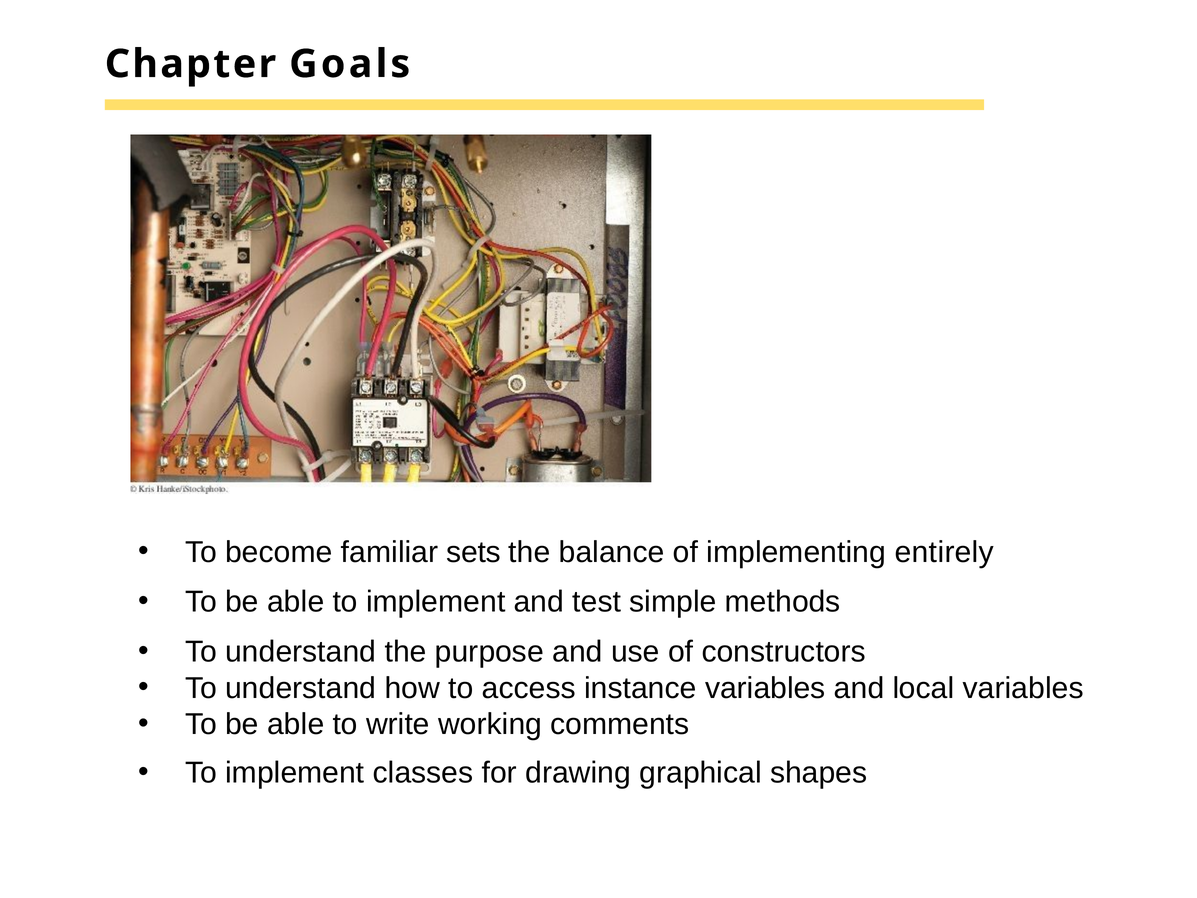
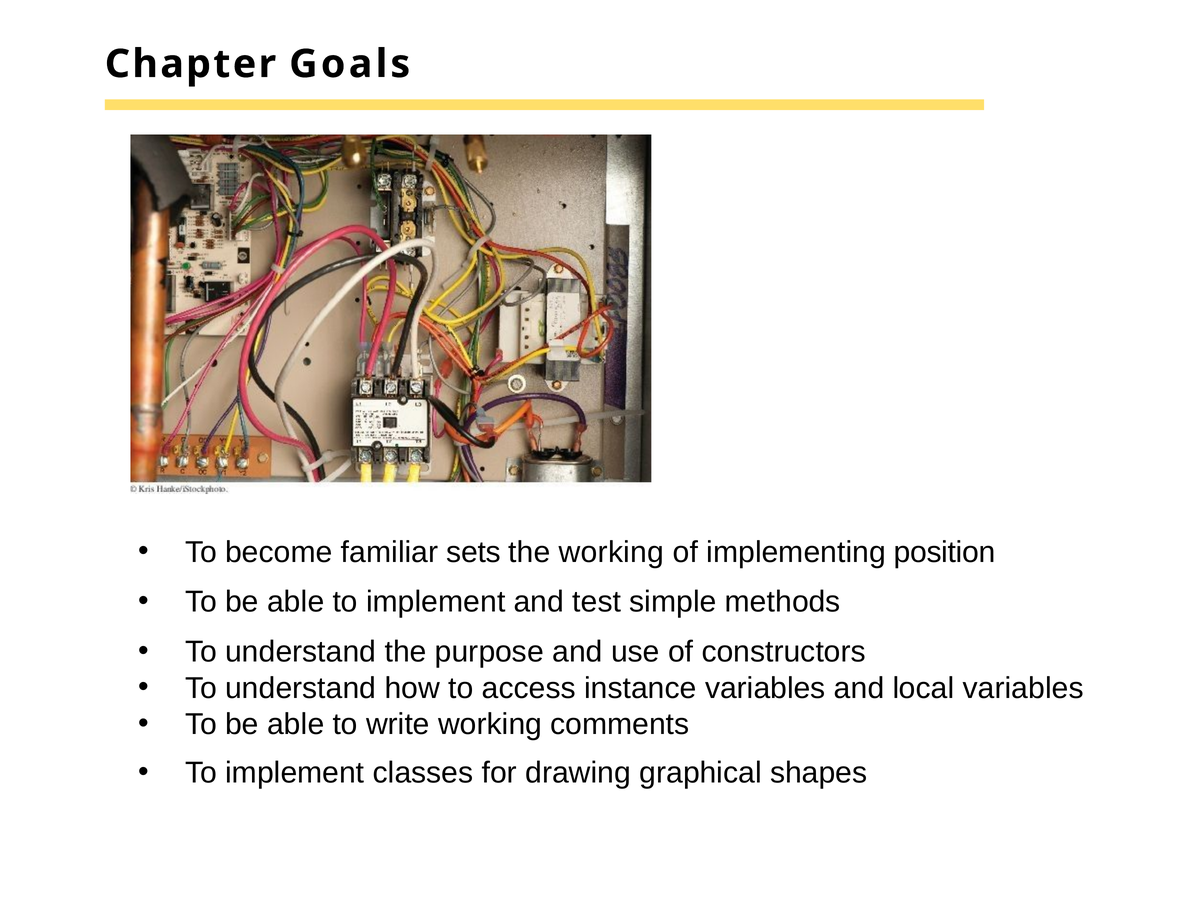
the balance: balance -> working
entirely: entirely -> position
